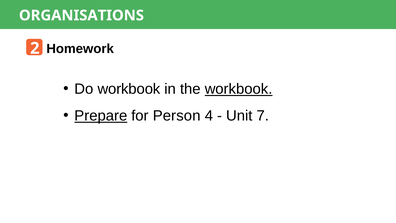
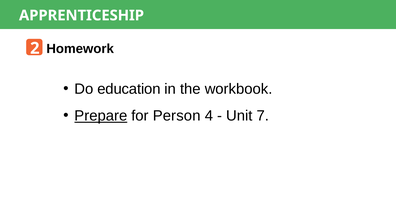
ORGANISATIONS: ORGANISATIONS -> APPRENTICESHIP
Do workbook: workbook -> education
workbook at (239, 89) underline: present -> none
